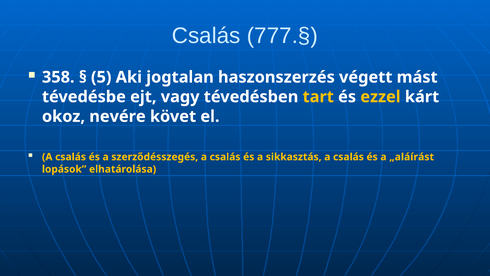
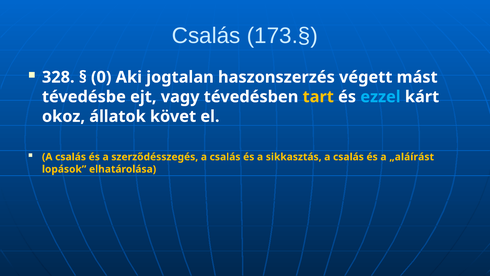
777.§: 777.§ -> 173.§
358: 358 -> 328
5: 5 -> 0
ezzel colour: yellow -> light blue
nevére: nevére -> állatok
